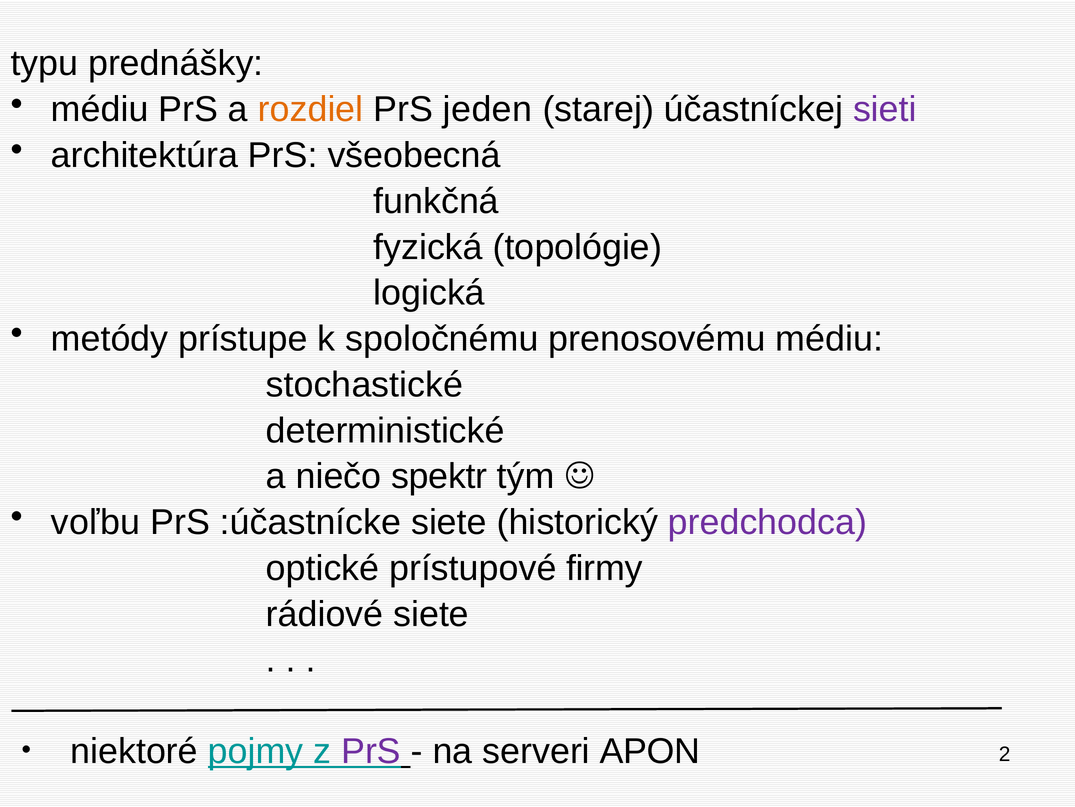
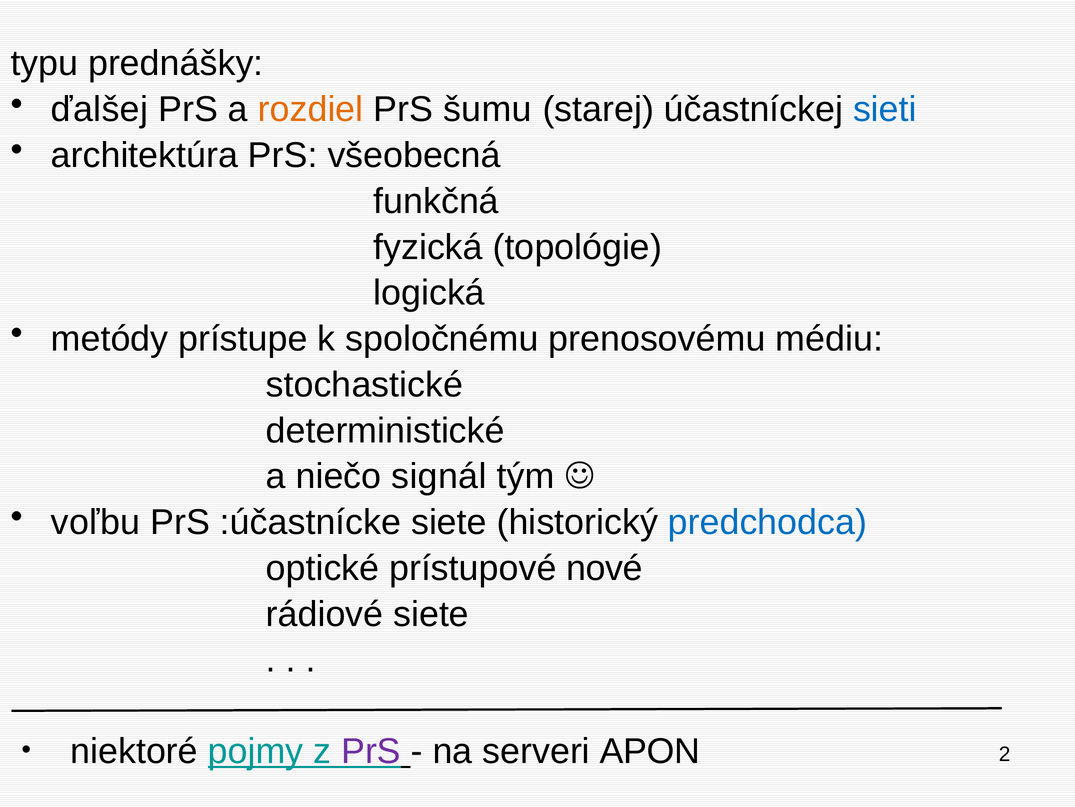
médiu at (100, 109): médiu -> ďalšej
jeden: jeden -> šumu
sieti colour: purple -> blue
spektr: spektr -> signál
predchodca colour: purple -> blue
firmy: firmy -> nové
